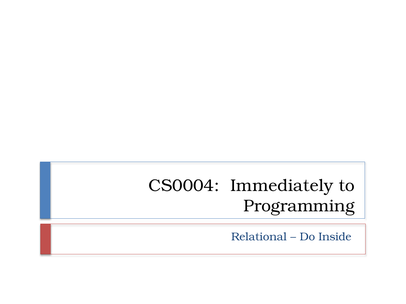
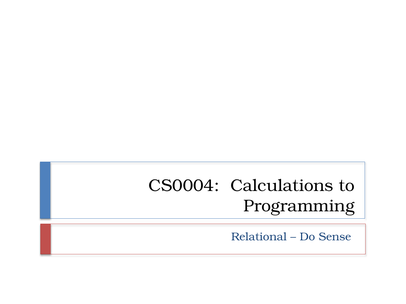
Immediately: Immediately -> Calculations
Inside: Inside -> Sense
